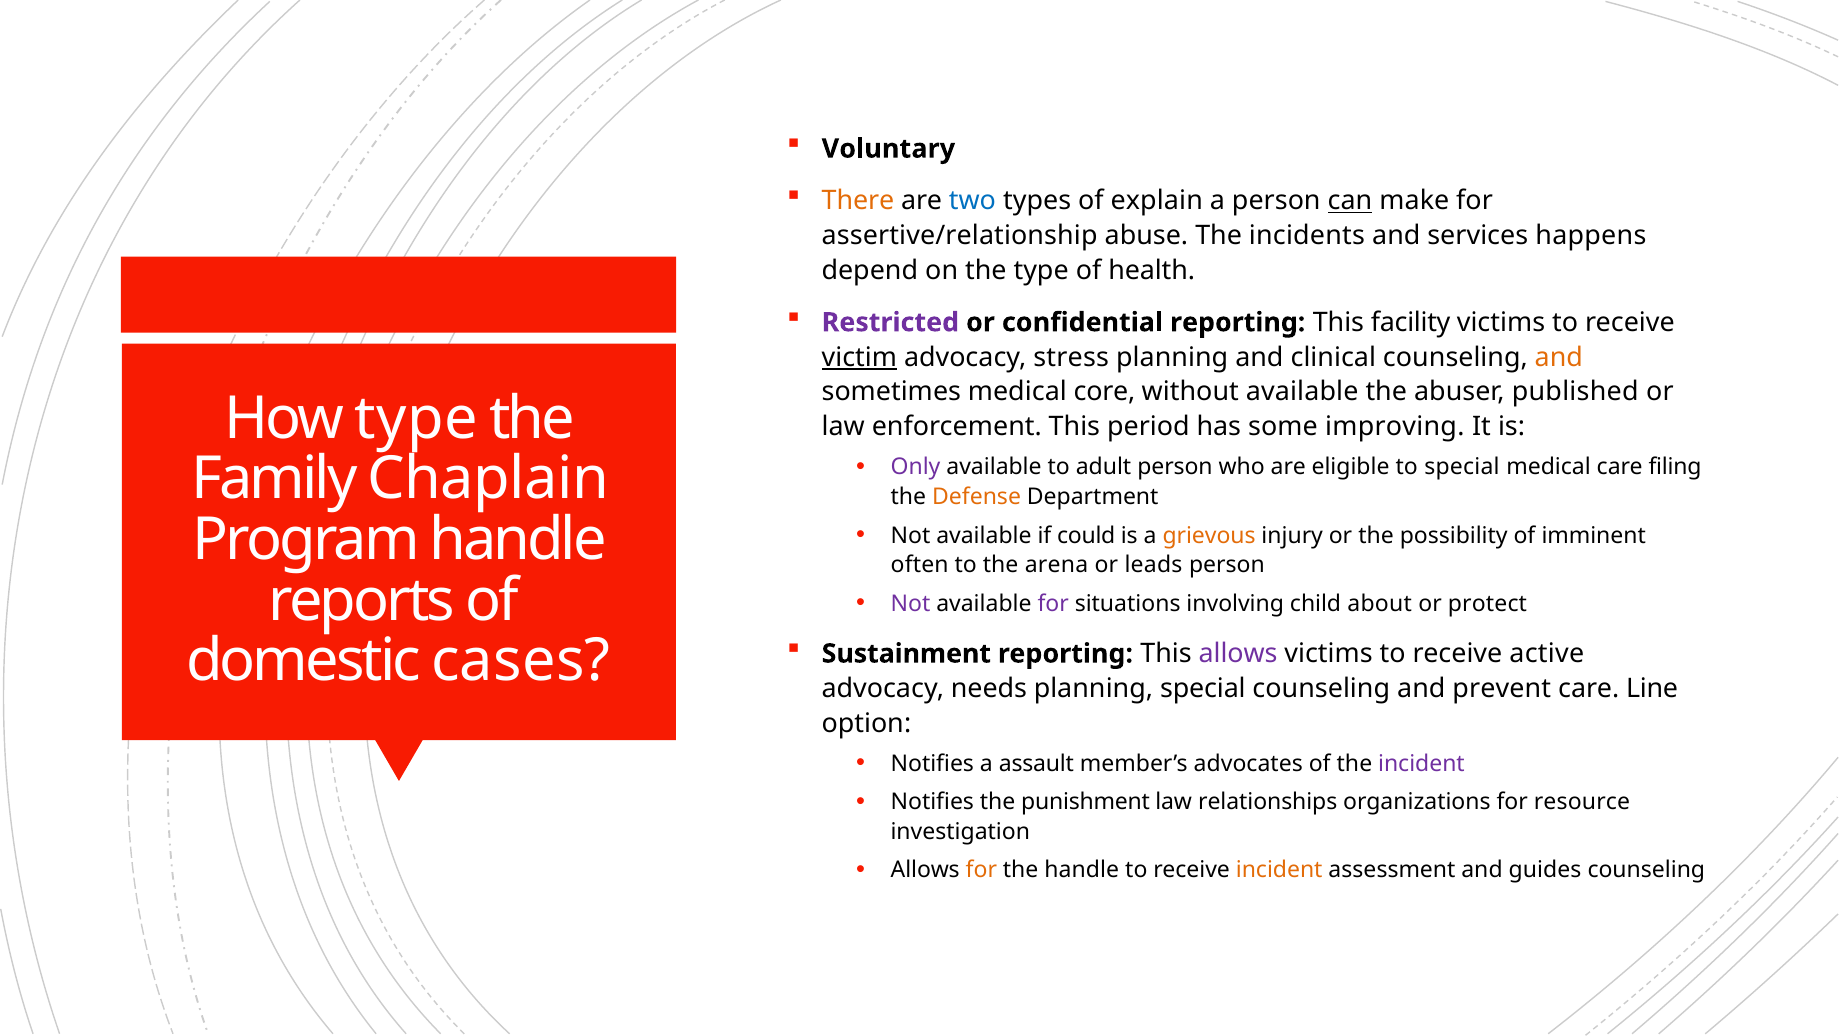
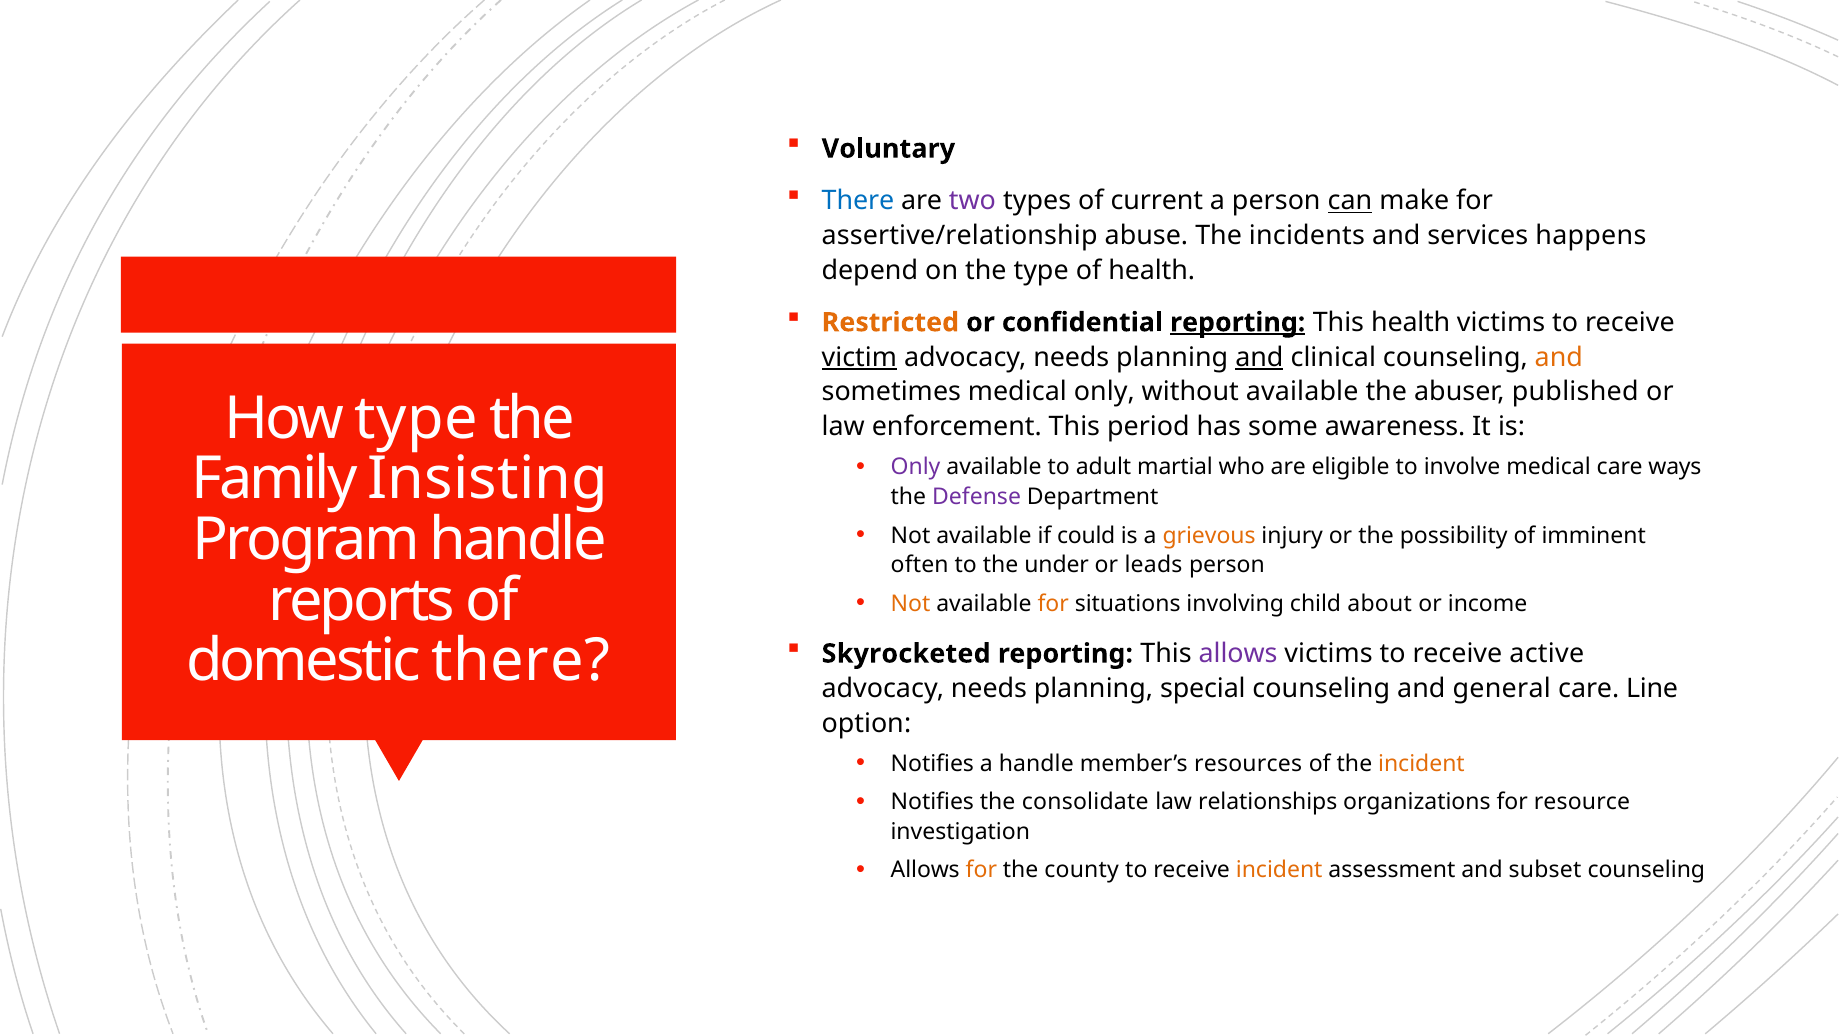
There at (858, 201) colour: orange -> blue
two colour: blue -> purple
explain: explain -> current
Restricted colour: purple -> orange
reporting at (1238, 322) underline: none -> present
This facility: facility -> health
stress at (1071, 357): stress -> needs
and at (1259, 357) underline: none -> present
medical core: core -> only
improving: improving -> awareness
adult person: person -> martial
to special: special -> involve
filing: filing -> ways
Chaplain: Chaplain -> Insisting
Defense colour: orange -> purple
arena: arena -> under
Not at (911, 604) colour: purple -> orange
for at (1053, 604) colour: purple -> orange
protect: protect -> income
Sustainment: Sustainment -> Skyrocketed
domestic cases: cases -> there
prevent: prevent -> general
a assault: assault -> handle
advocates: advocates -> resources
incident at (1421, 764) colour: purple -> orange
punishment: punishment -> consolidate
the handle: handle -> county
guides: guides -> subset
